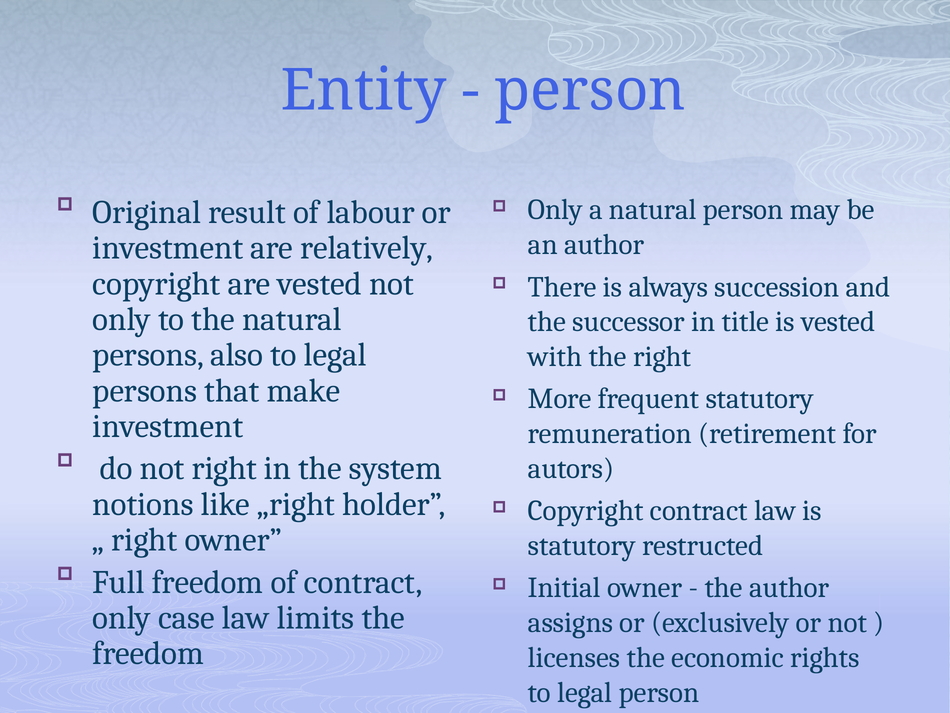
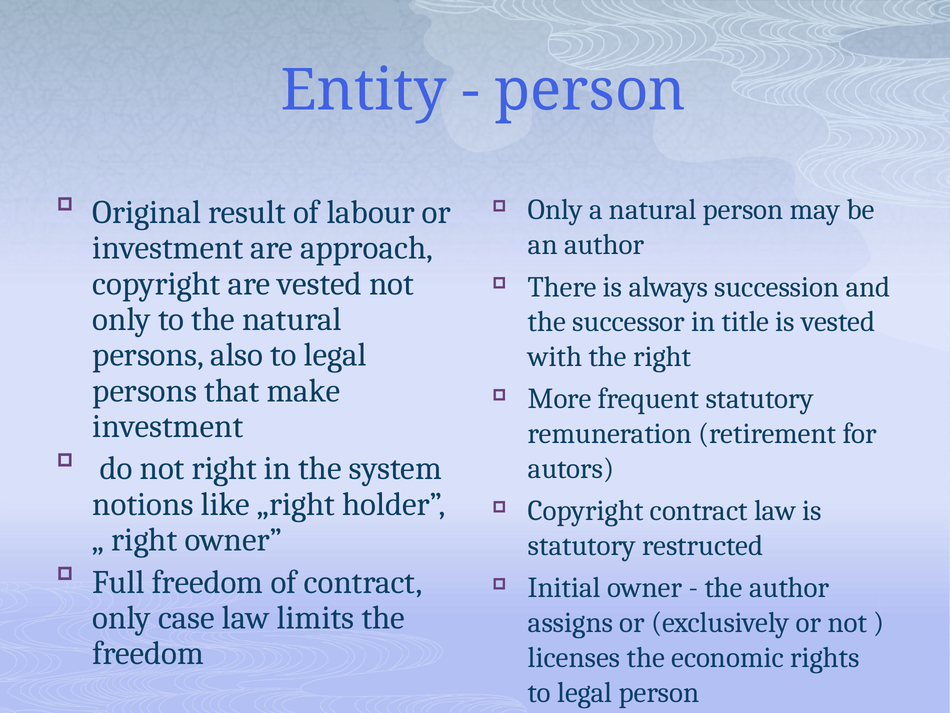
relatively: relatively -> approach
